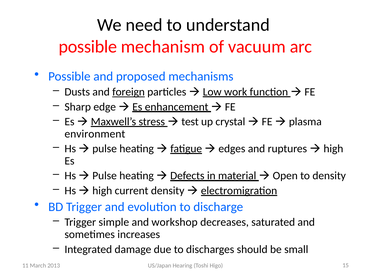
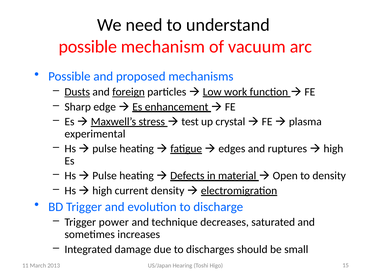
Dusts underline: none -> present
environment: environment -> experimental
simple: simple -> power
workshop: workshop -> technique
